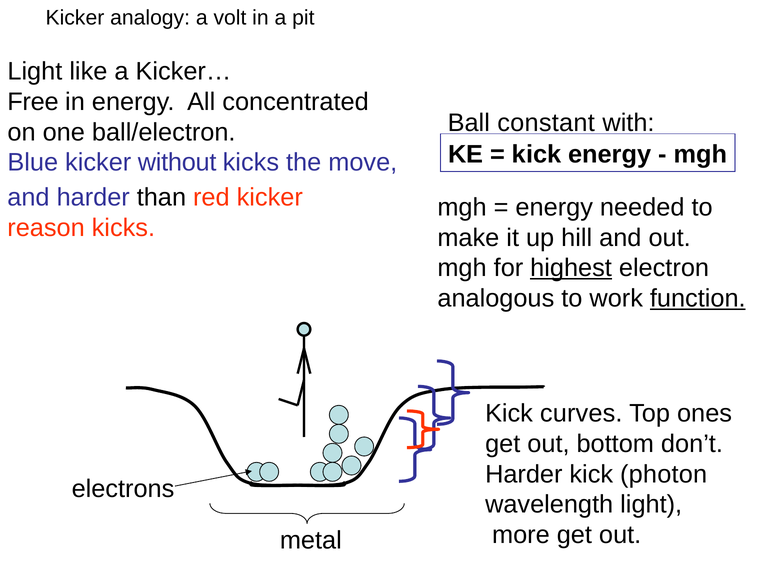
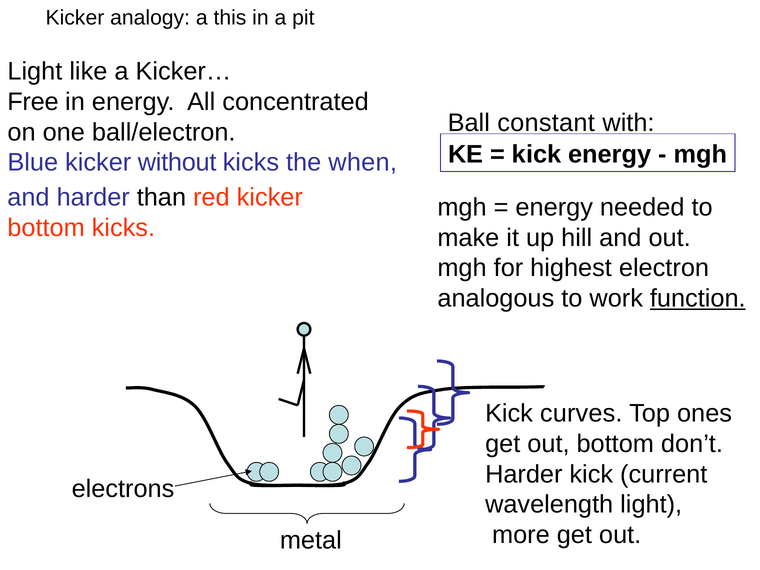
volt: volt -> this
move: move -> when
reason at (46, 228): reason -> bottom
highest underline: present -> none
photon: photon -> current
